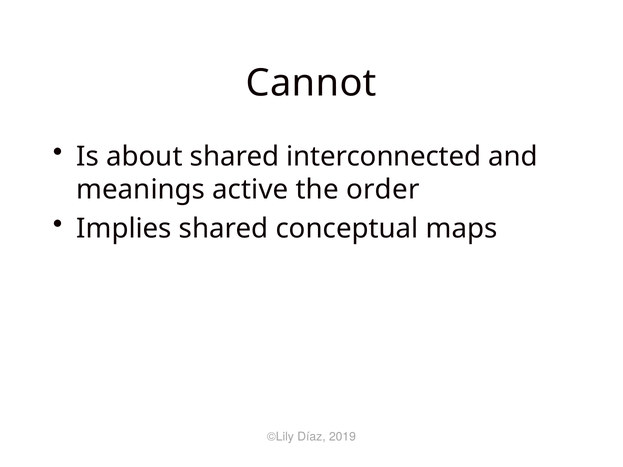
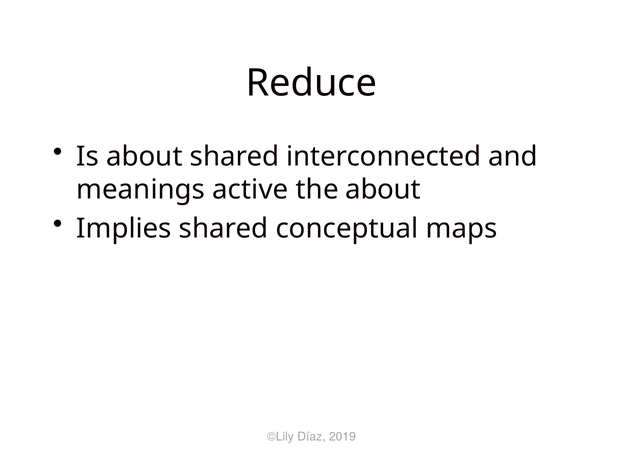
Cannot: Cannot -> Reduce
the order: order -> about
